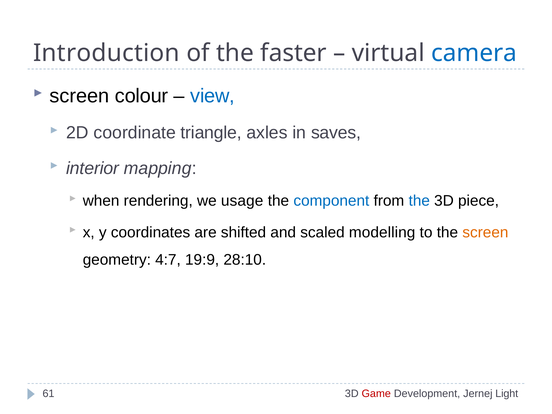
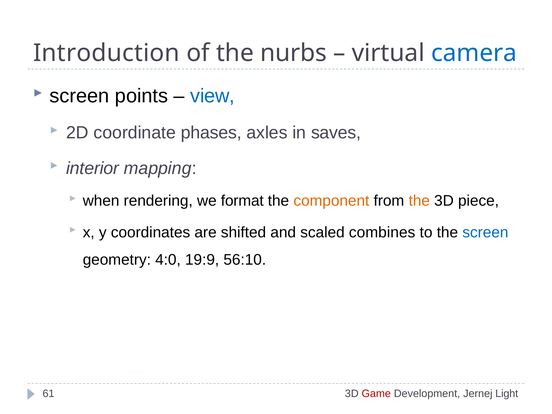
faster: faster -> nurbs
colour: colour -> points
triangle: triangle -> phases
usage: usage -> format
component colour: blue -> orange
the at (419, 201) colour: blue -> orange
modelling: modelling -> combines
screen at (485, 232) colour: orange -> blue
4:7: 4:7 -> 4:0
28:10: 28:10 -> 56:10
